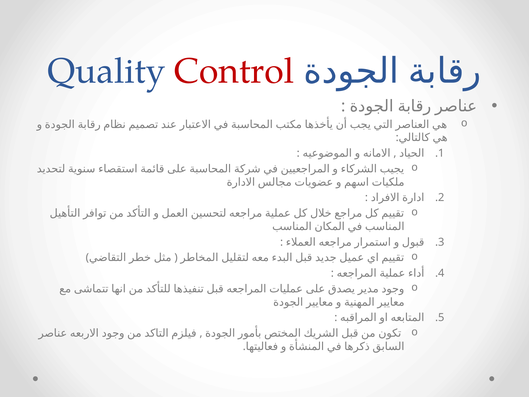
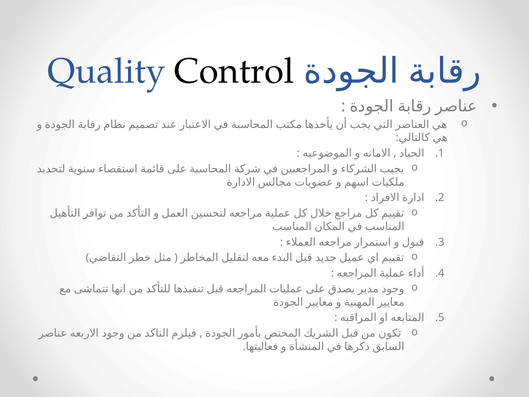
Control colour: red -> black
